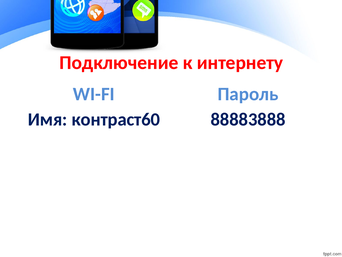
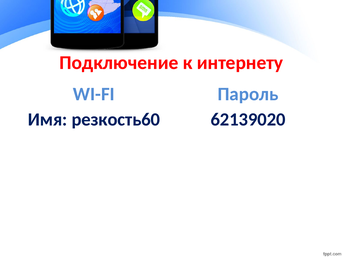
контраст60: контраст60 -> резкость60
88883888: 88883888 -> 62139020
